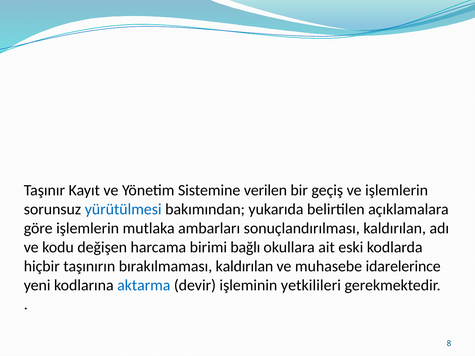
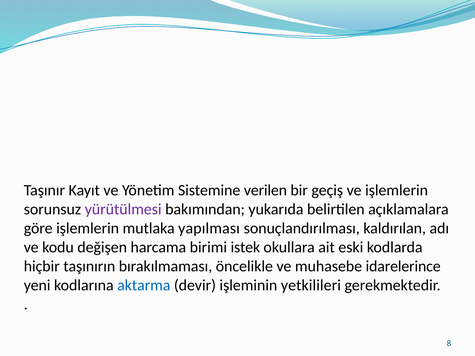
yürütülmesi colour: blue -> purple
ambarları: ambarları -> yapılması
bağlı: bağlı -> istek
bırakılmaması kaldırılan: kaldırılan -> öncelikle
